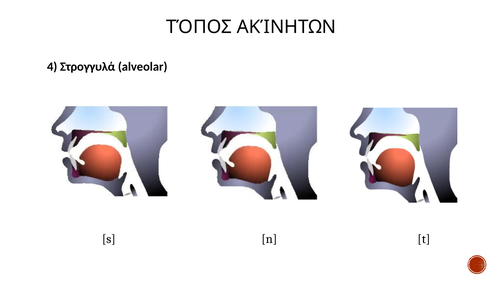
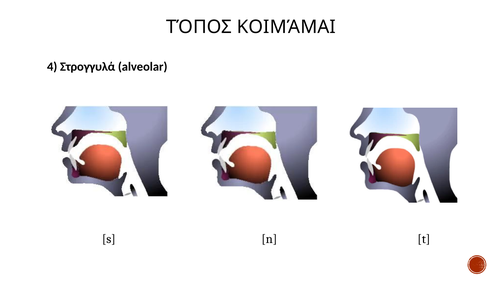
ΑΚΊΝΗΤΩΝ: ΑΚΊΝΗΤΩΝ -> ΚΟΙΜΆΜΑΙ
